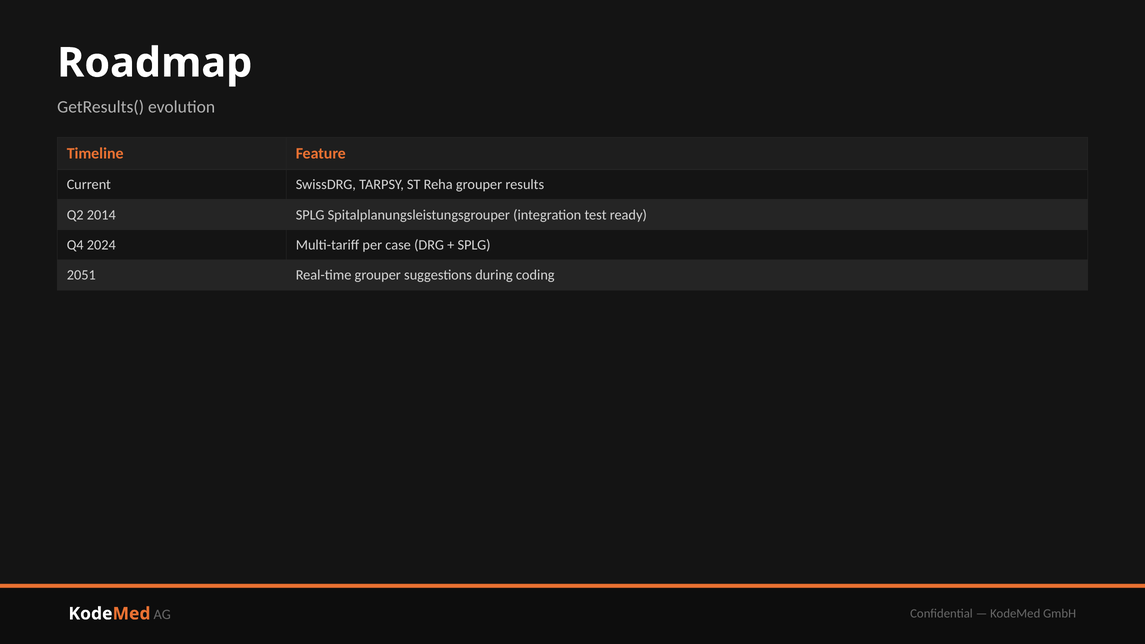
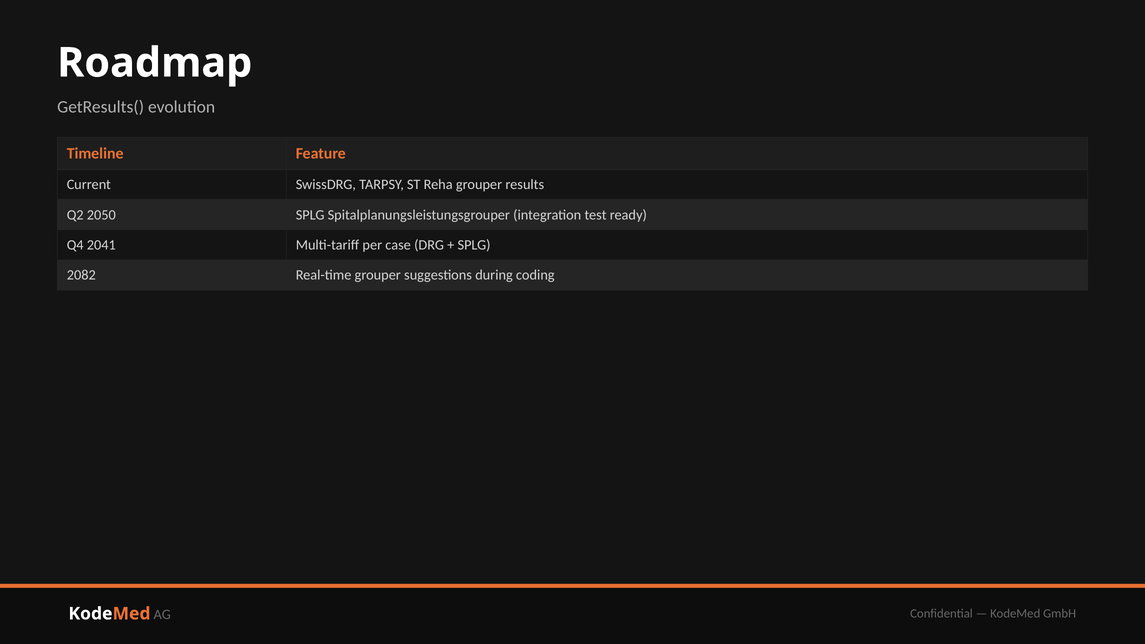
2014: 2014 -> 2050
2024: 2024 -> 2041
2051: 2051 -> 2082
